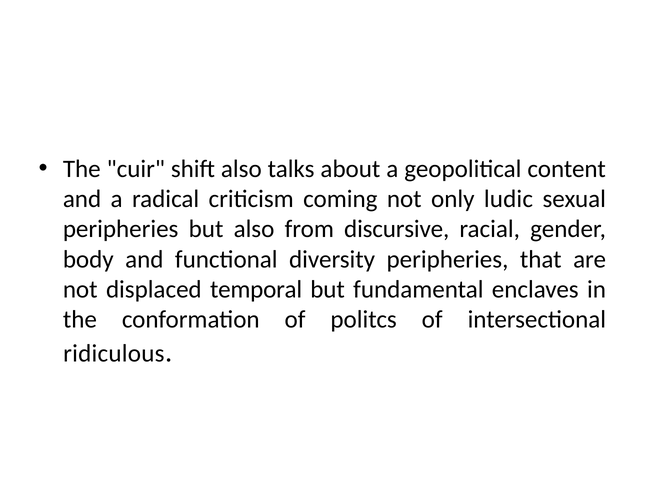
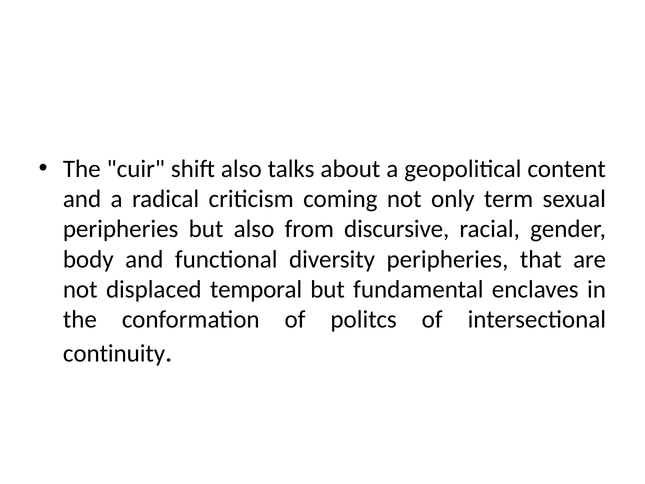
ludic: ludic -> term
ridiculous: ridiculous -> continuity
